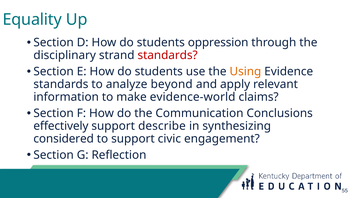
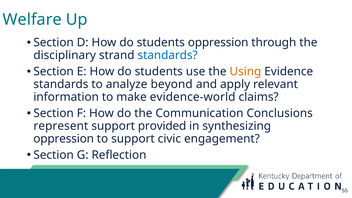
Equality: Equality -> Welfare
standards at (168, 55) colour: red -> blue
effectively: effectively -> represent
describe: describe -> provided
considered at (64, 139): considered -> oppression
